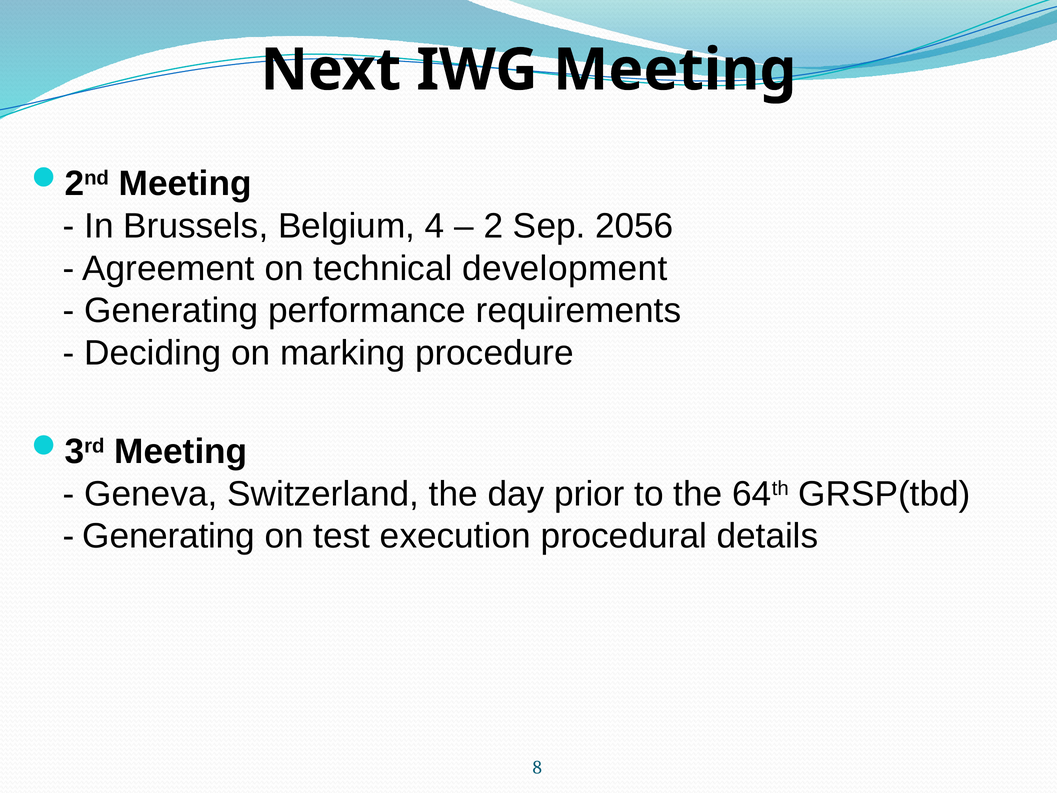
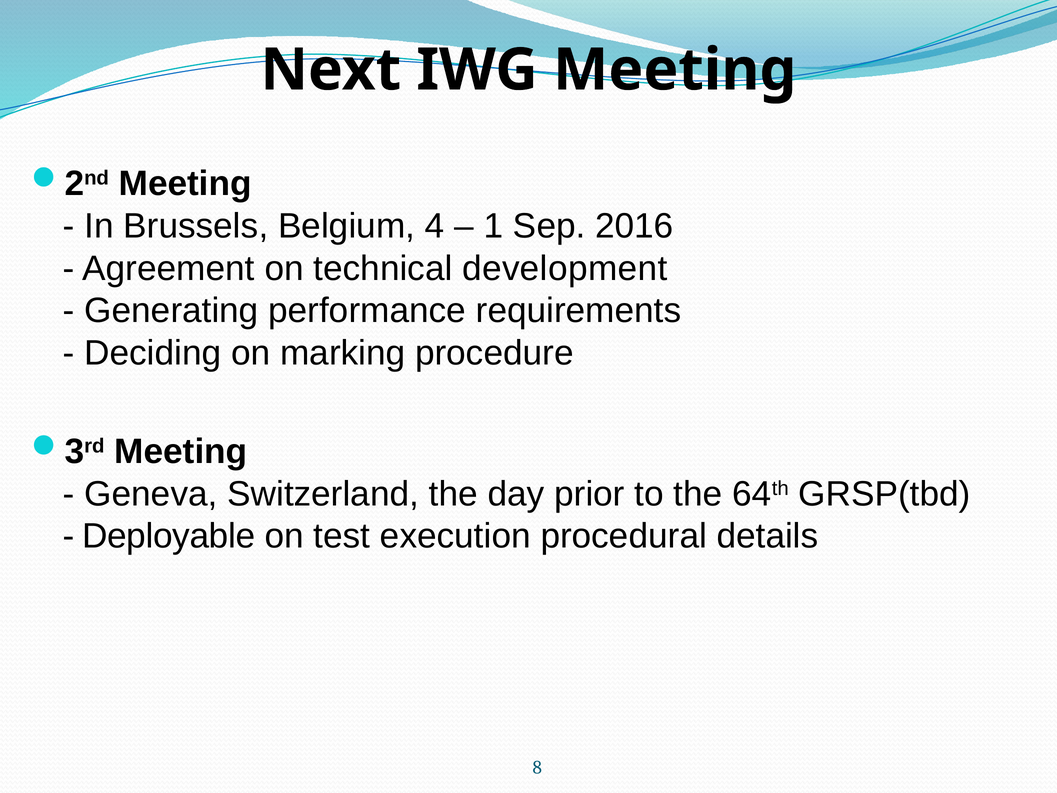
2: 2 -> 1
2056: 2056 -> 2016
Generating at (169, 536): Generating -> Deployable
